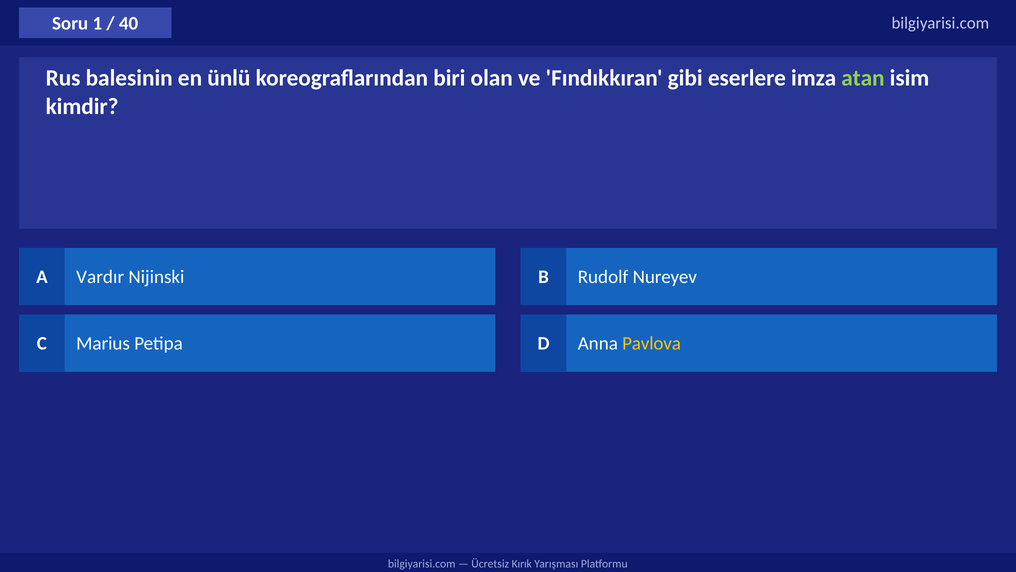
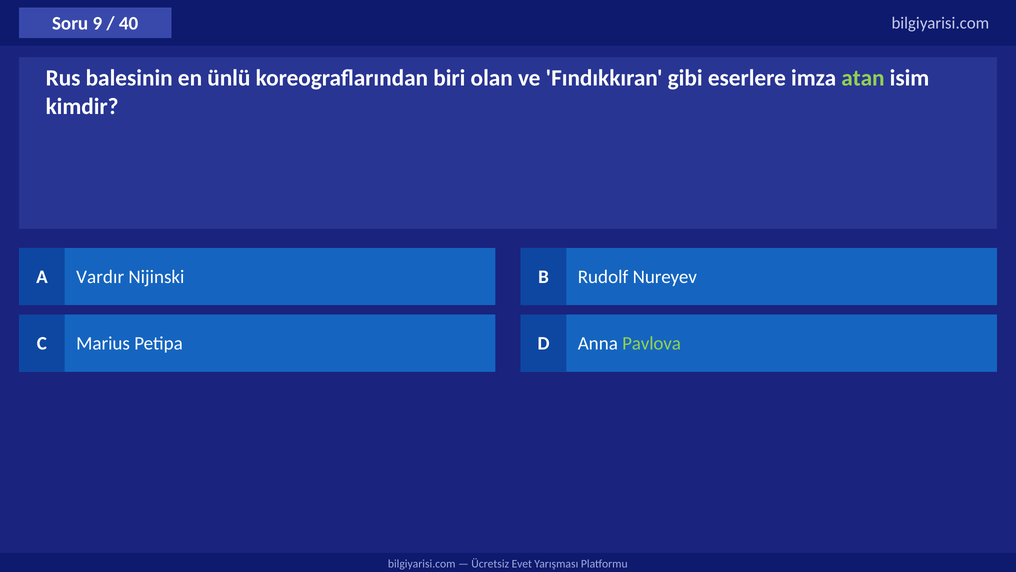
1: 1 -> 9
Pavlova colour: yellow -> light green
Kırık: Kırık -> Evet
